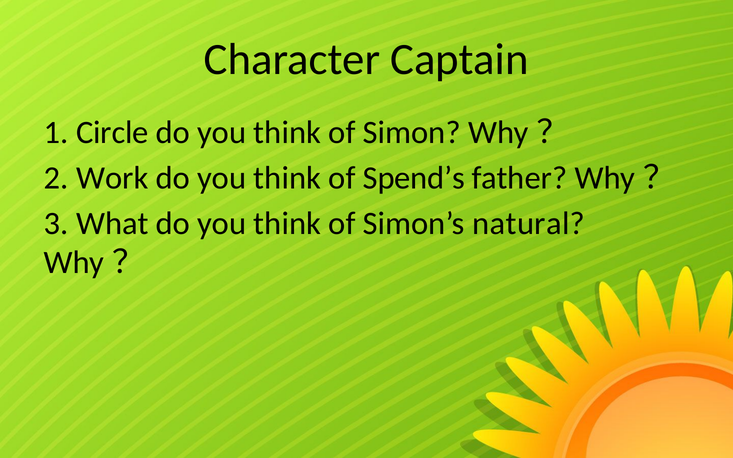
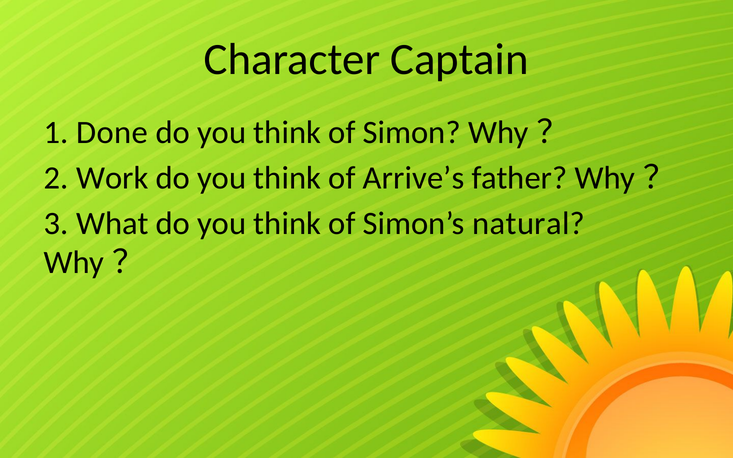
Circle: Circle -> Done
Spend’s: Spend’s -> Arrive’s
